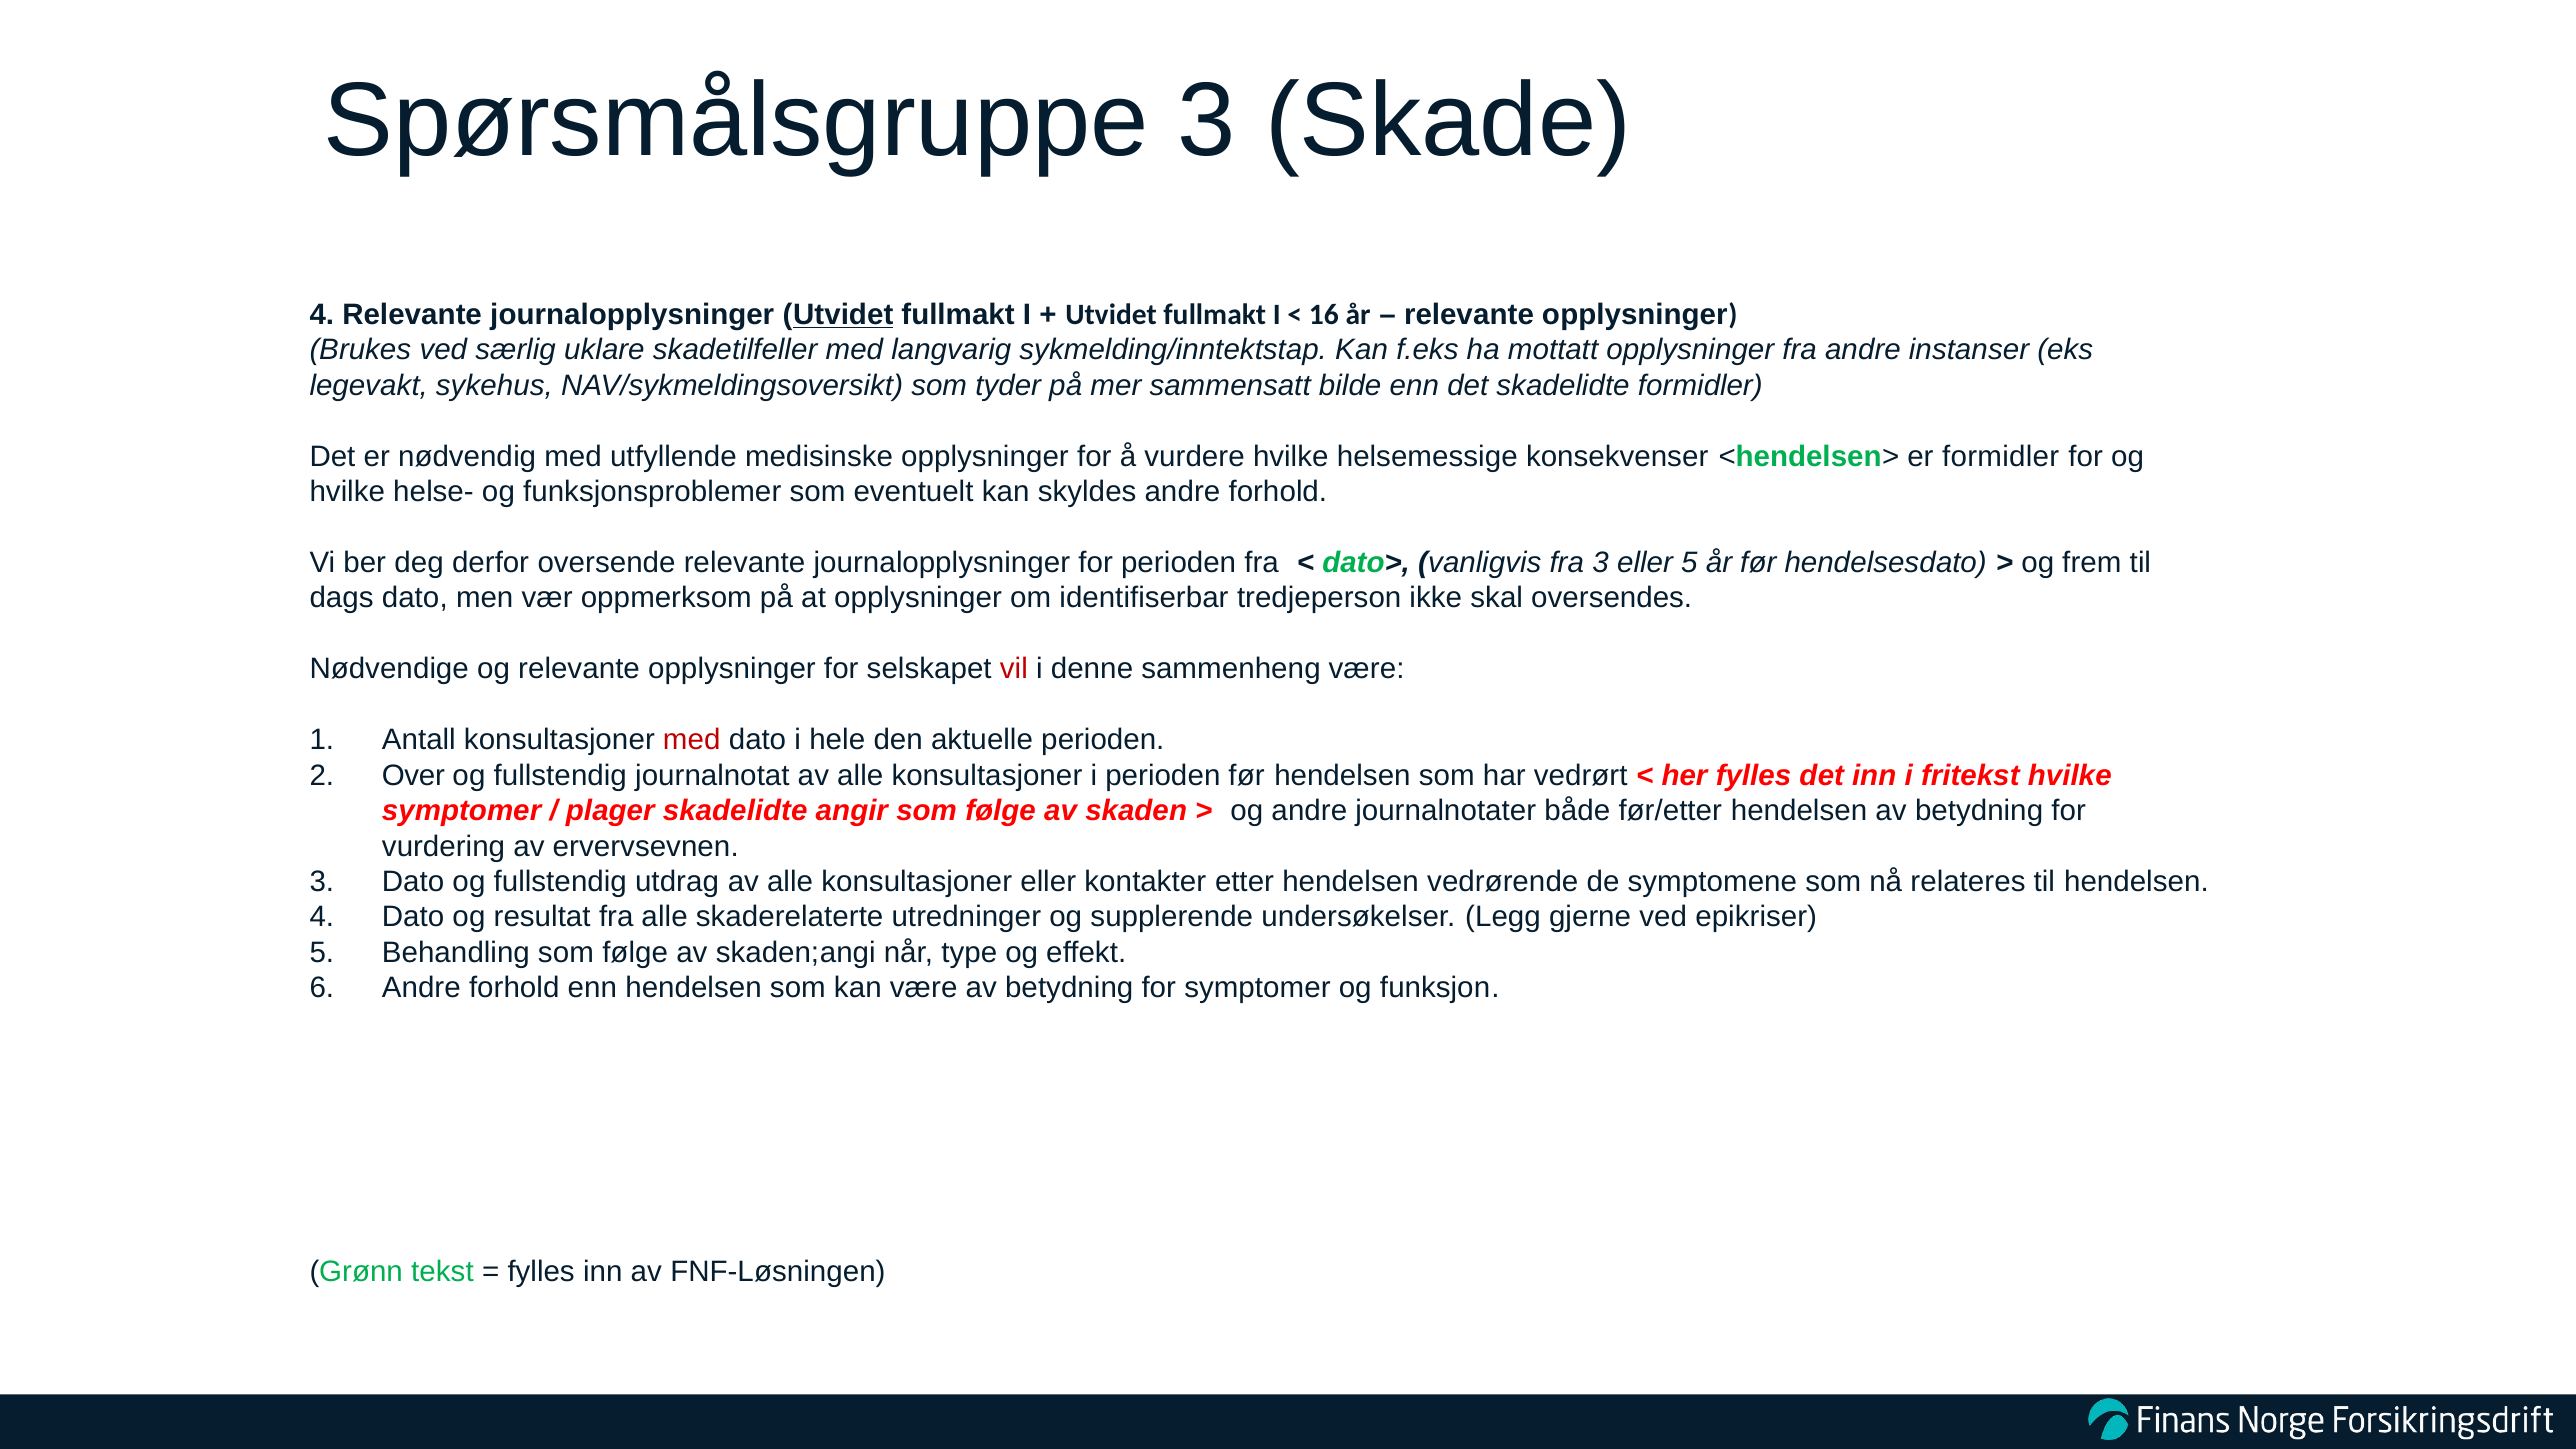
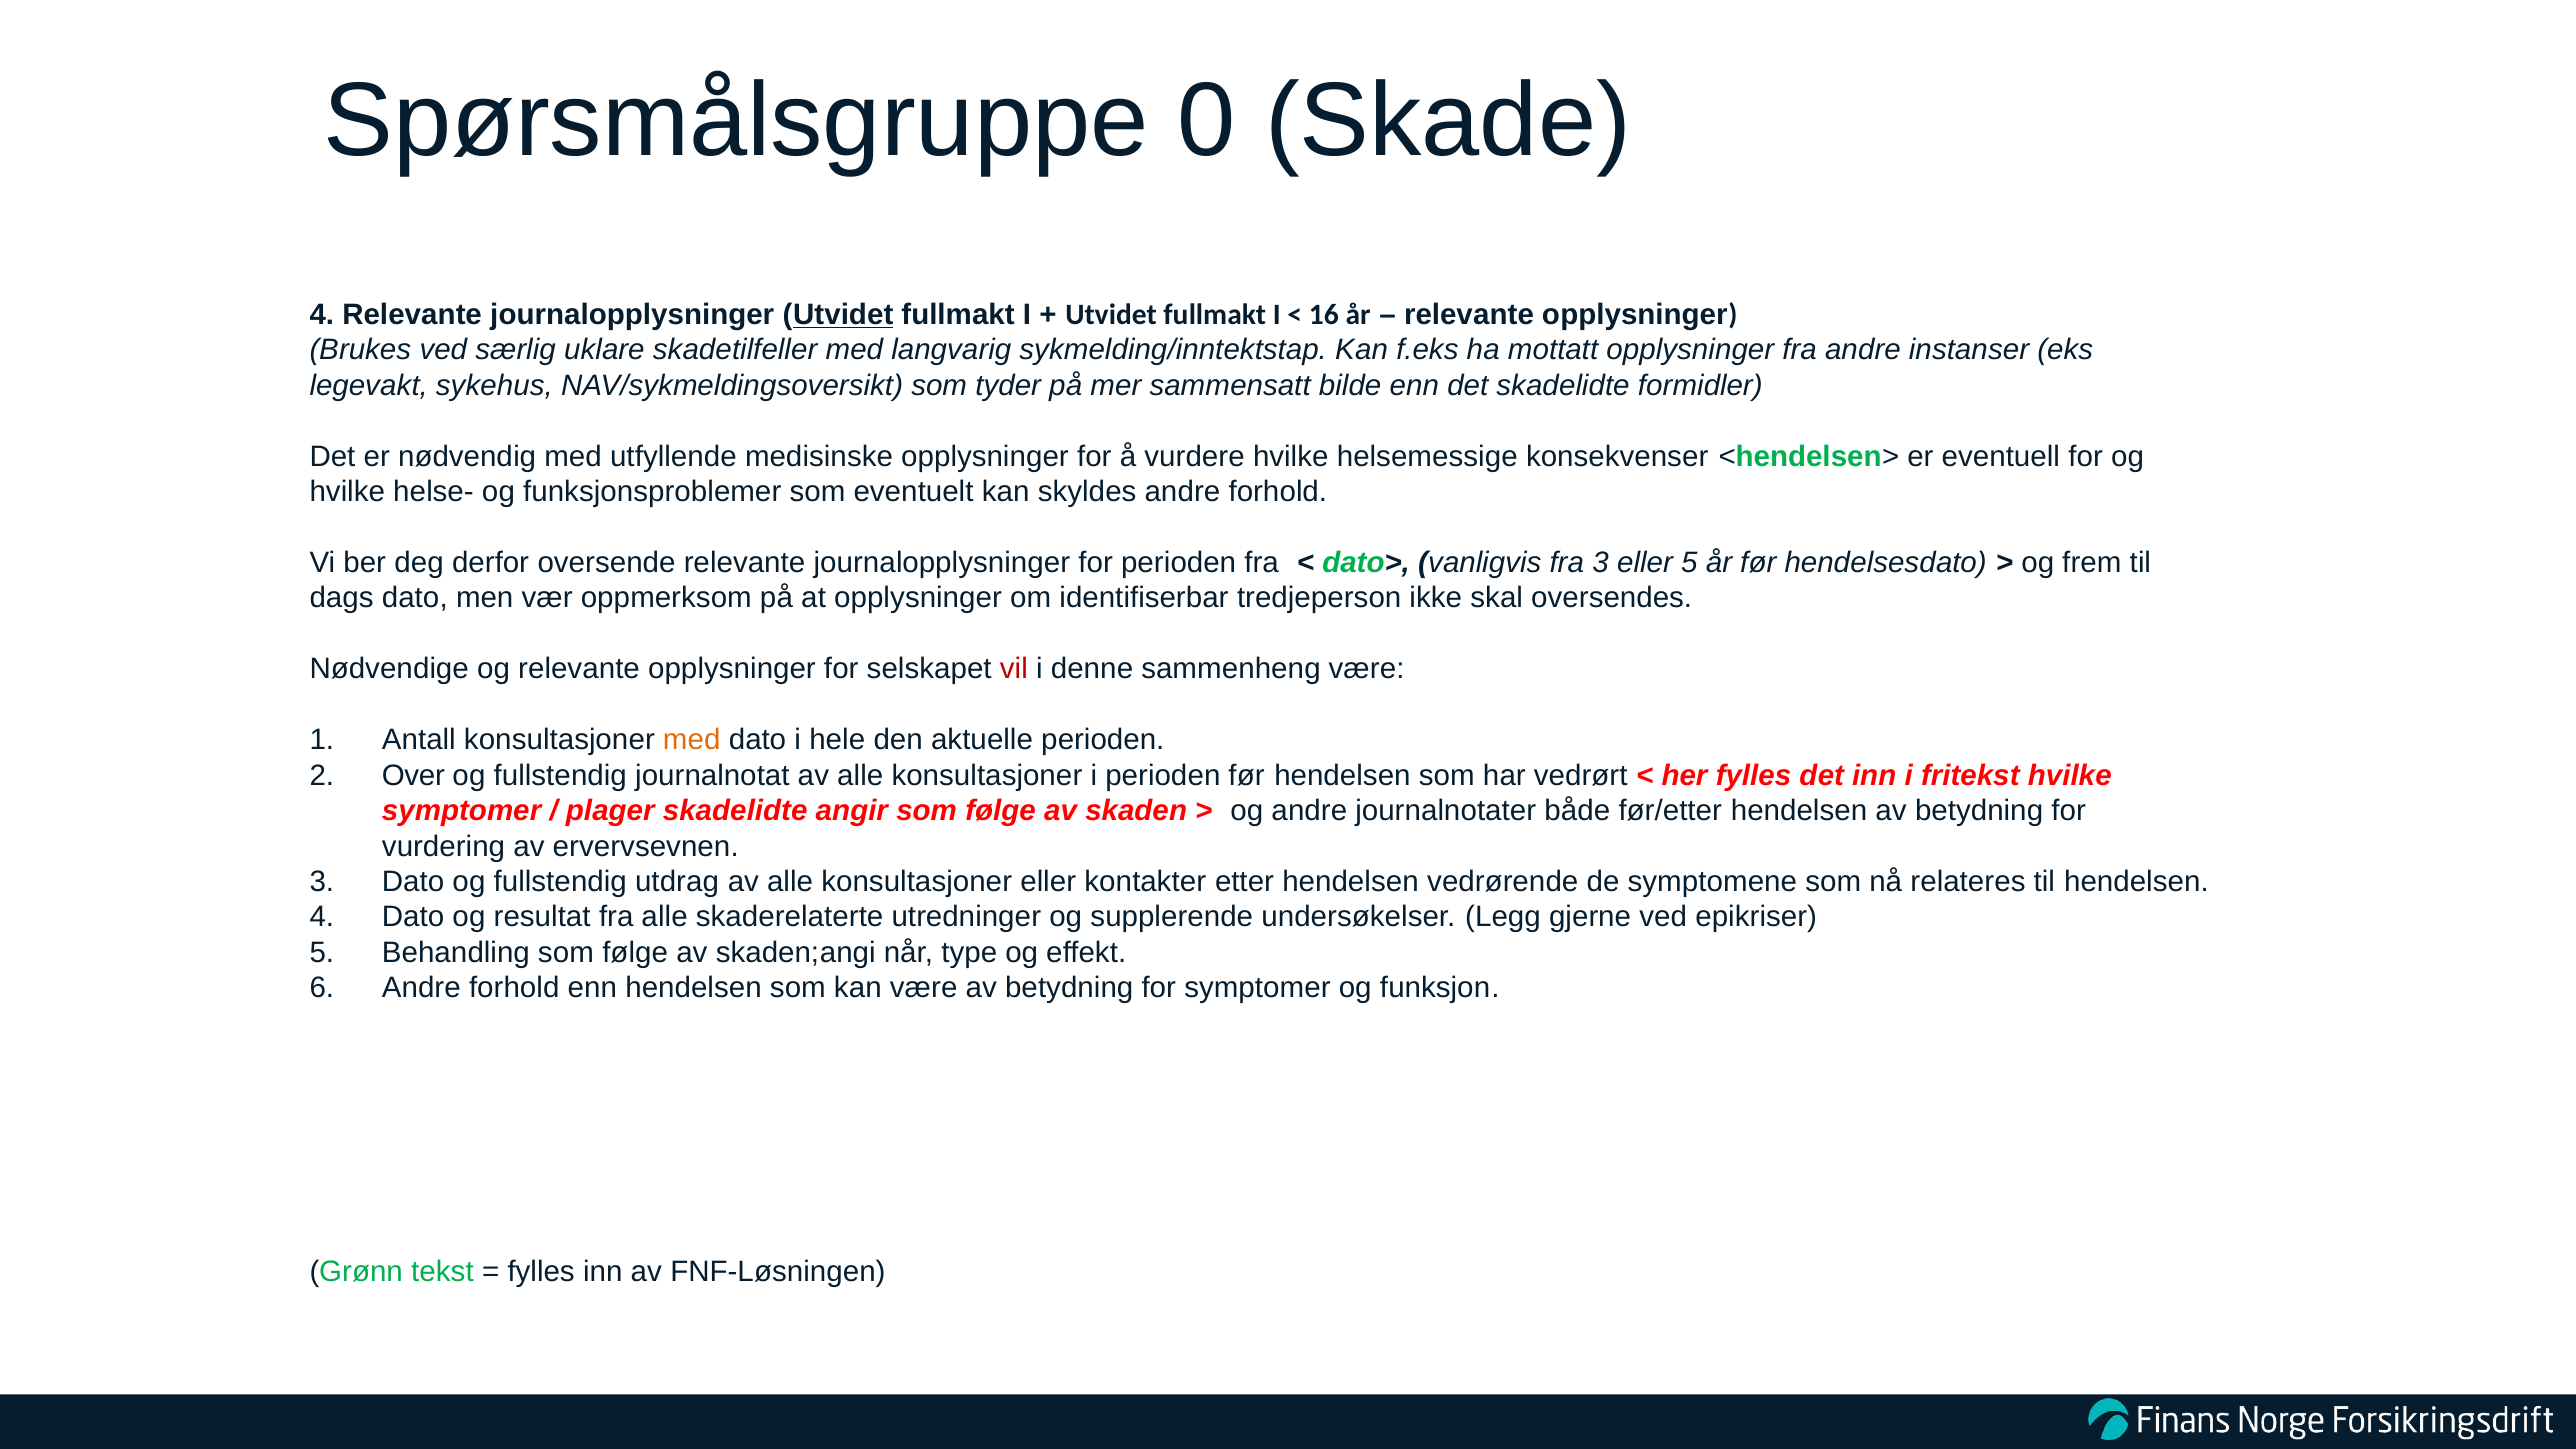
Spørsmålsgruppe 3: 3 -> 0
er formidler: formidler -> eventuell
med at (692, 740) colour: red -> orange
